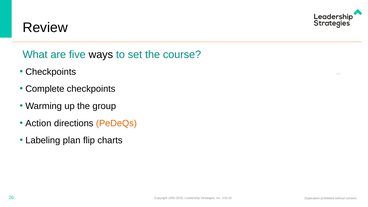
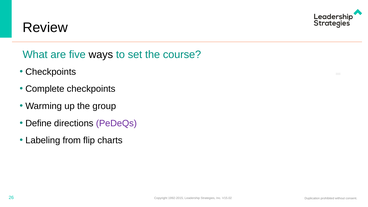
Action: Action -> Define
PeDeQs colour: orange -> purple
plan: plan -> from
